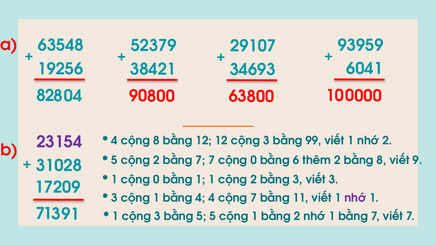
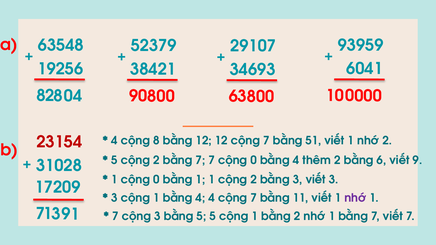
12 cộng 3: 3 -> 7
99: 99 -> 51
23154 colour: purple -> red
0 bằng 6: 6 -> 4
bằng 8: 8 -> 6
1 at (115, 217): 1 -> 7
